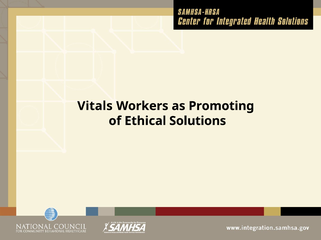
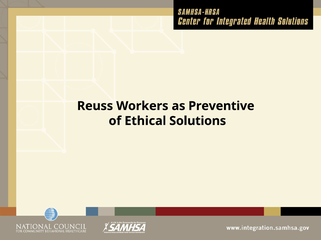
Vitals: Vitals -> Reuss
Promoting: Promoting -> Preventive
